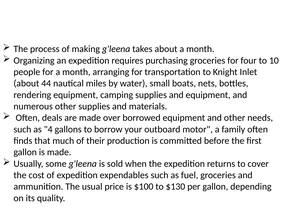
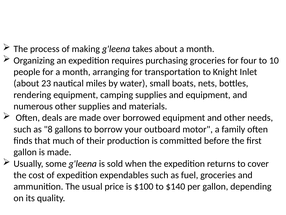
44: 44 -> 23
4: 4 -> 8
$130: $130 -> $140
